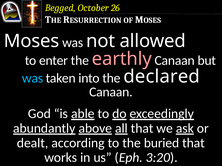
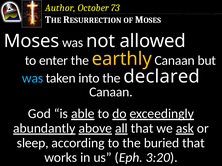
Begged: Begged -> Author
26: 26 -> 73
earthly colour: pink -> yellow
dealt: dealt -> sleep
